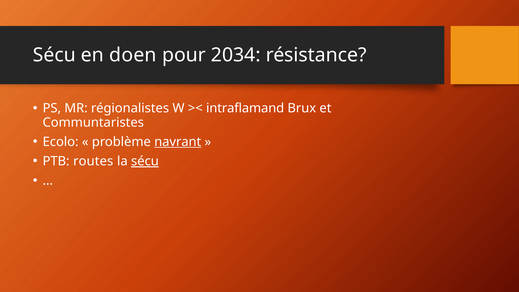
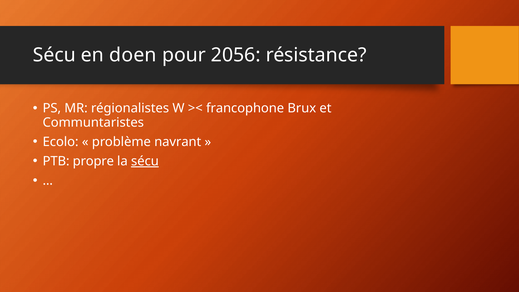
2034: 2034 -> 2056
intraflamand: intraflamand -> francophone
navrant underline: present -> none
routes: routes -> propre
